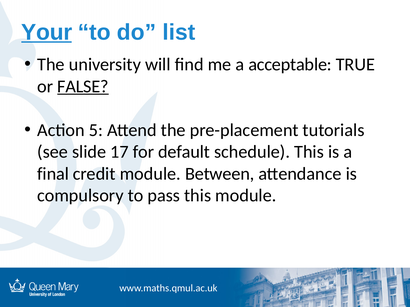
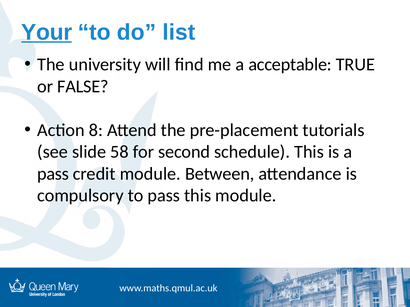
FALSE underline: present -> none
5: 5 -> 8
17: 17 -> 58
default: default -> second
final at (53, 174): final -> pass
